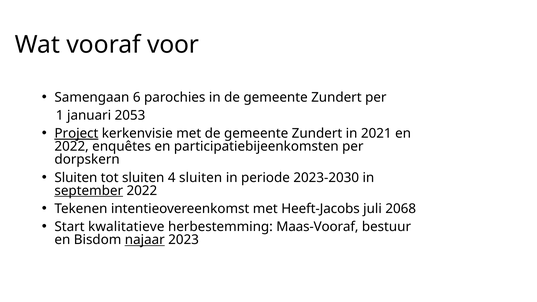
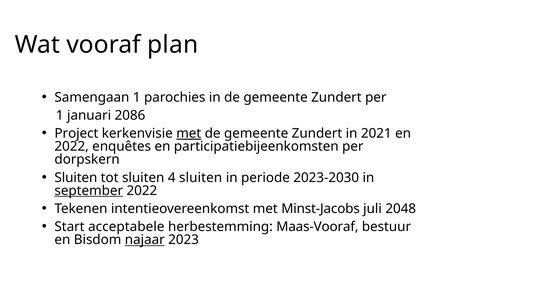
voor: voor -> plan
Samengaan 6: 6 -> 1
2053: 2053 -> 2086
Project underline: present -> none
met at (189, 133) underline: none -> present
Heeft-Jacobs: Heeft-Jacobs -> Minst-Jacobs
2068: 2068 -> 2048
kwalitatieve: kwalitatieve -> acceptabele
